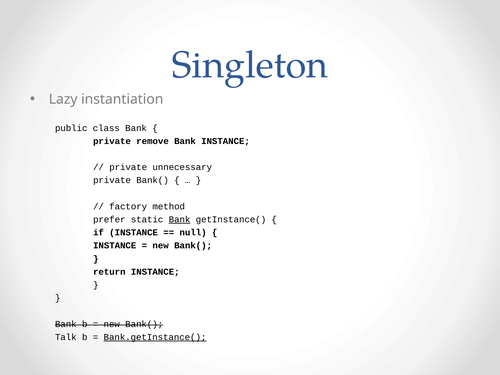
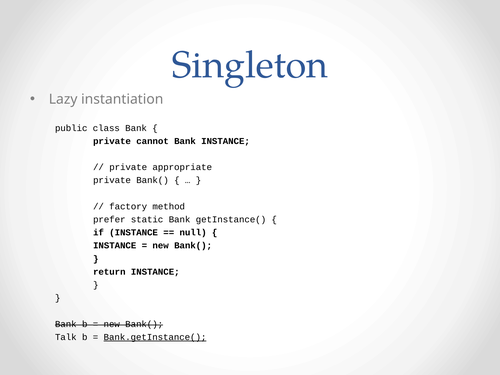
remove: remove -> cannot
unnecessary: unnecessary -> appropriate
Bank at (180, 220) underline: present -> none
